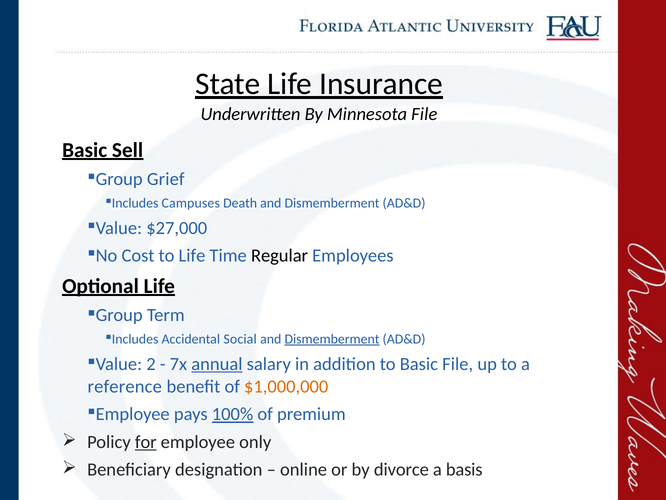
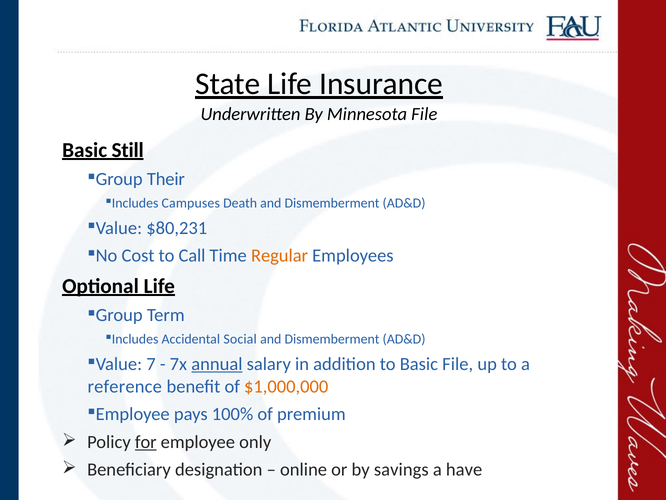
Sell: Sell -> Still
Grief: Grief -> Their
$27,000: $27,000 -> $80,231
to Life: Life -> Call
Regular colour: black -> orange
Dismemberment at (332, 339) underline: present -> none
2: 2 -> 7
100% underline: present -> none
divorce: divorce -> savings
basis: basis -> have
